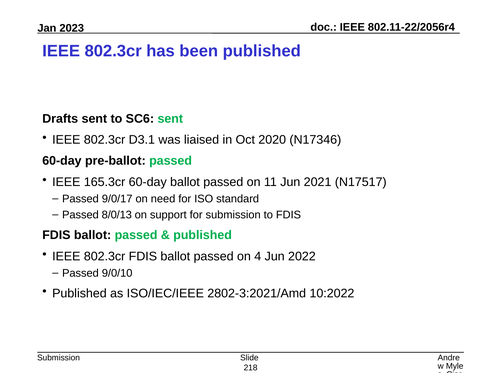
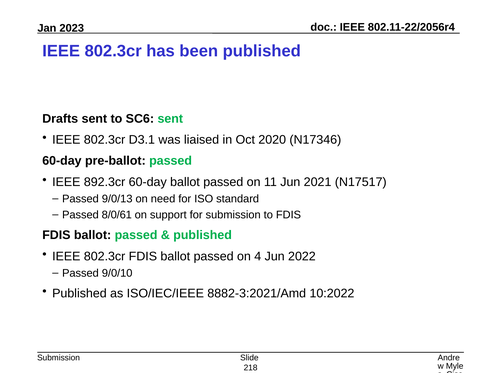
165.3cr: 165.3cr -> 892.3cr
9/0/17: 9/0/17 -> 9/0/13
8/0/13: 8/0/13 -> 8/0/61
2802-3:2021/Amd: 2802-3:2021/Amd -> 8882-3:2021/Amd
